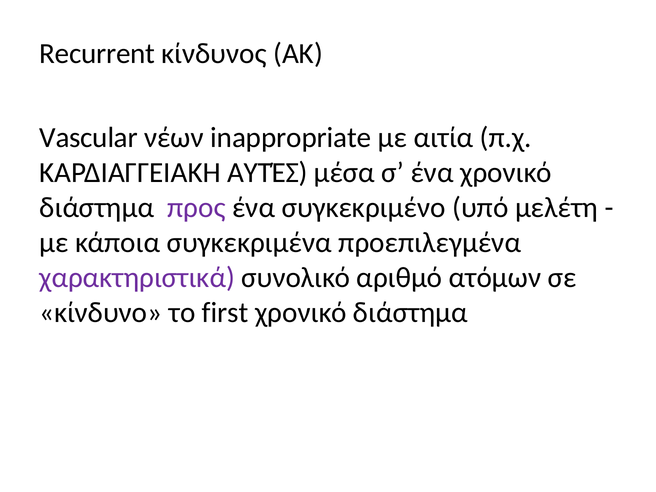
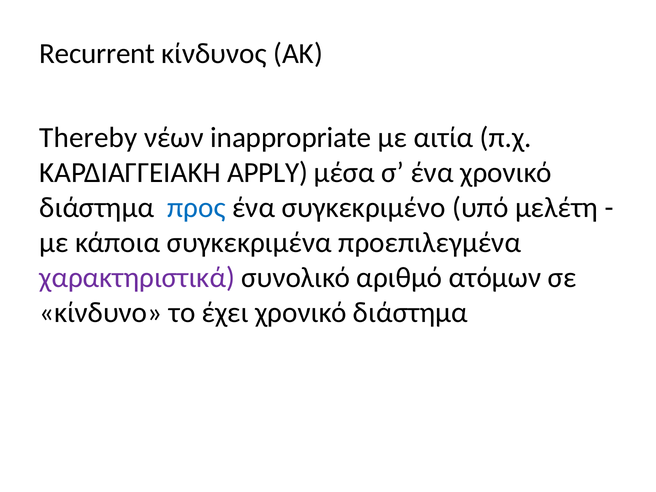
Vascular: Vascular -> Thereby
ΑΥΤΈΣ: ΑΥΤΈΣ -> APPLY
προς colour: purple -> blue
first: first -> έχει
